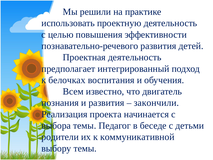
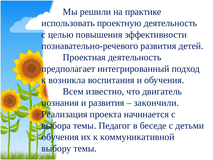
белочках: белочках -> возникла
родители at (60, 137): родители -> обучения
